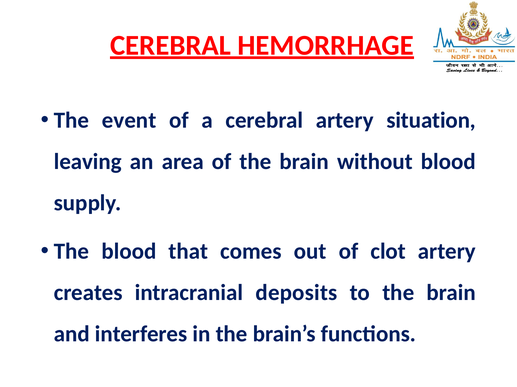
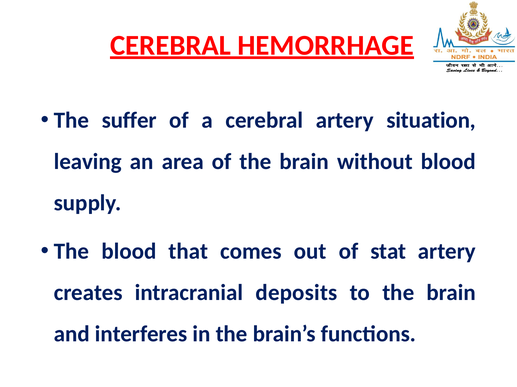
event: event -> suffer
clot: clot -> stat
